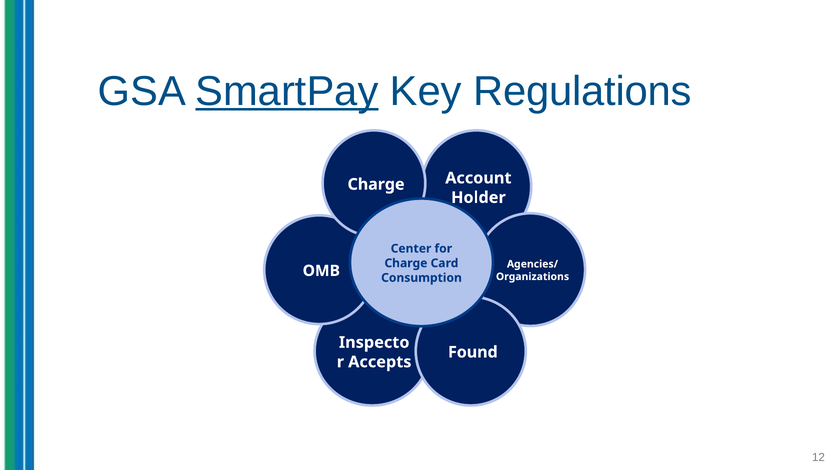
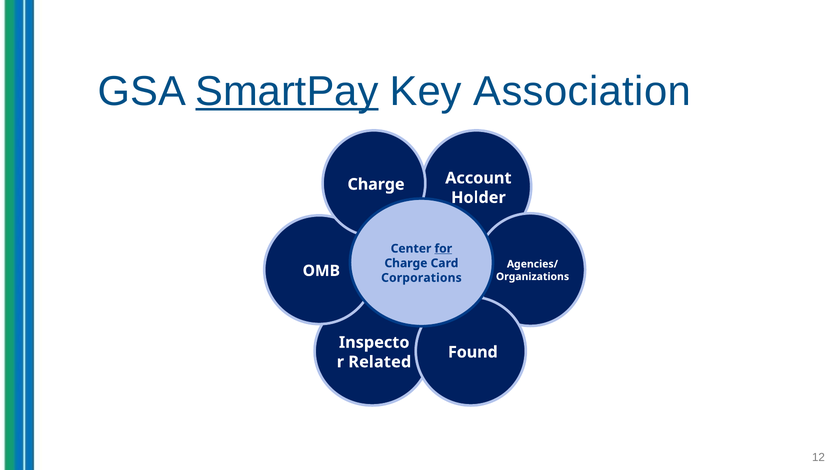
Regulations: Regulations -> Association
for underline: none -> present
Consumption: Consumption -> Corporations
Accepts: Accepts -> Related
